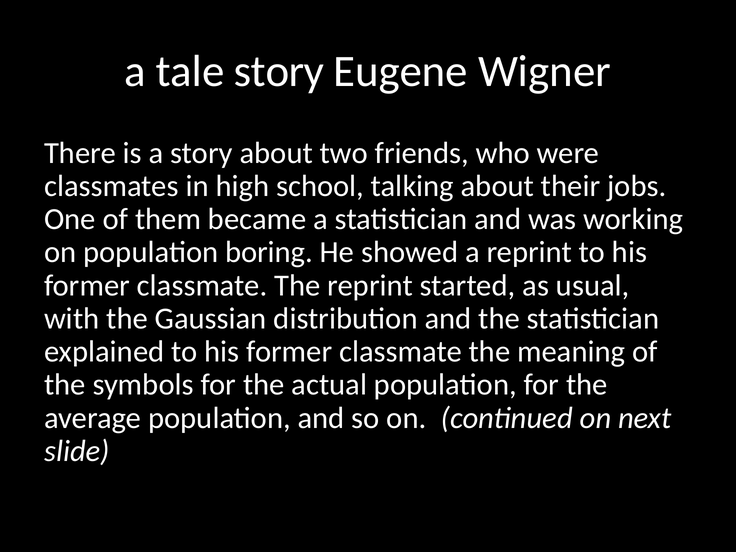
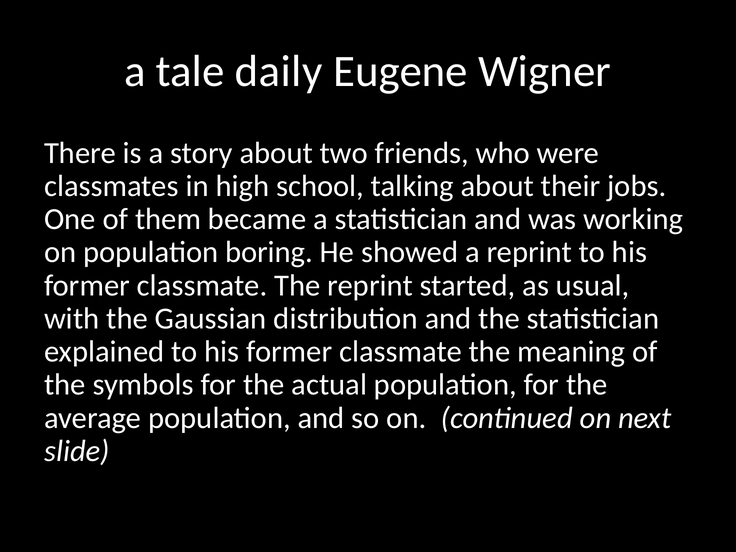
tale story: story -> daily
